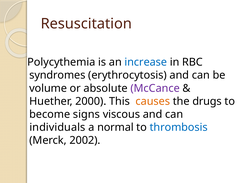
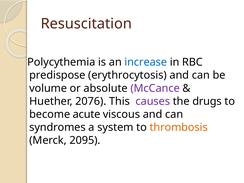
syndromes: syndromes -> predispose
2000: 2000 -> 2076
causes colour: orange -> purple
signs: signs -> acute
individuals: individuals -> syndromes
normal: normal -> system
thrombosis colour: blue -> orange
2002: 2002 -> 2095
